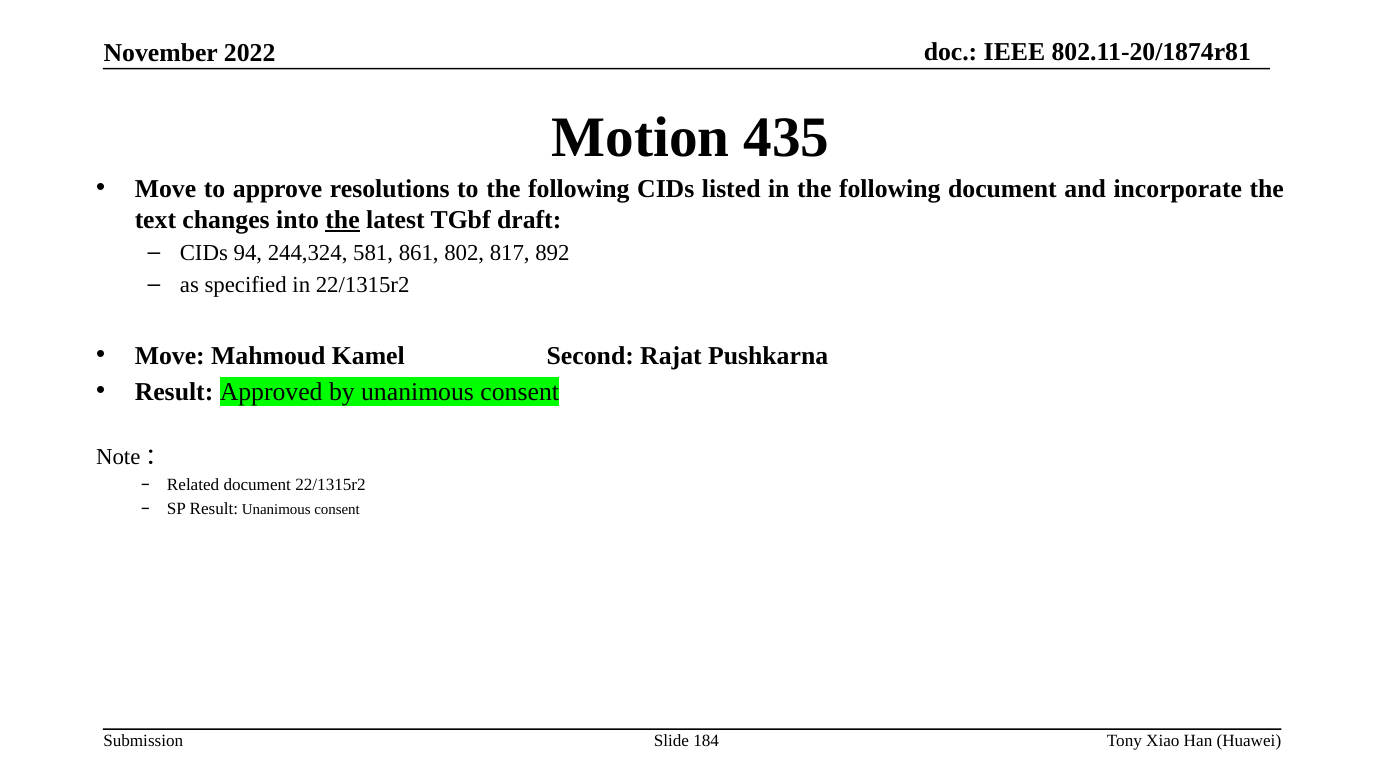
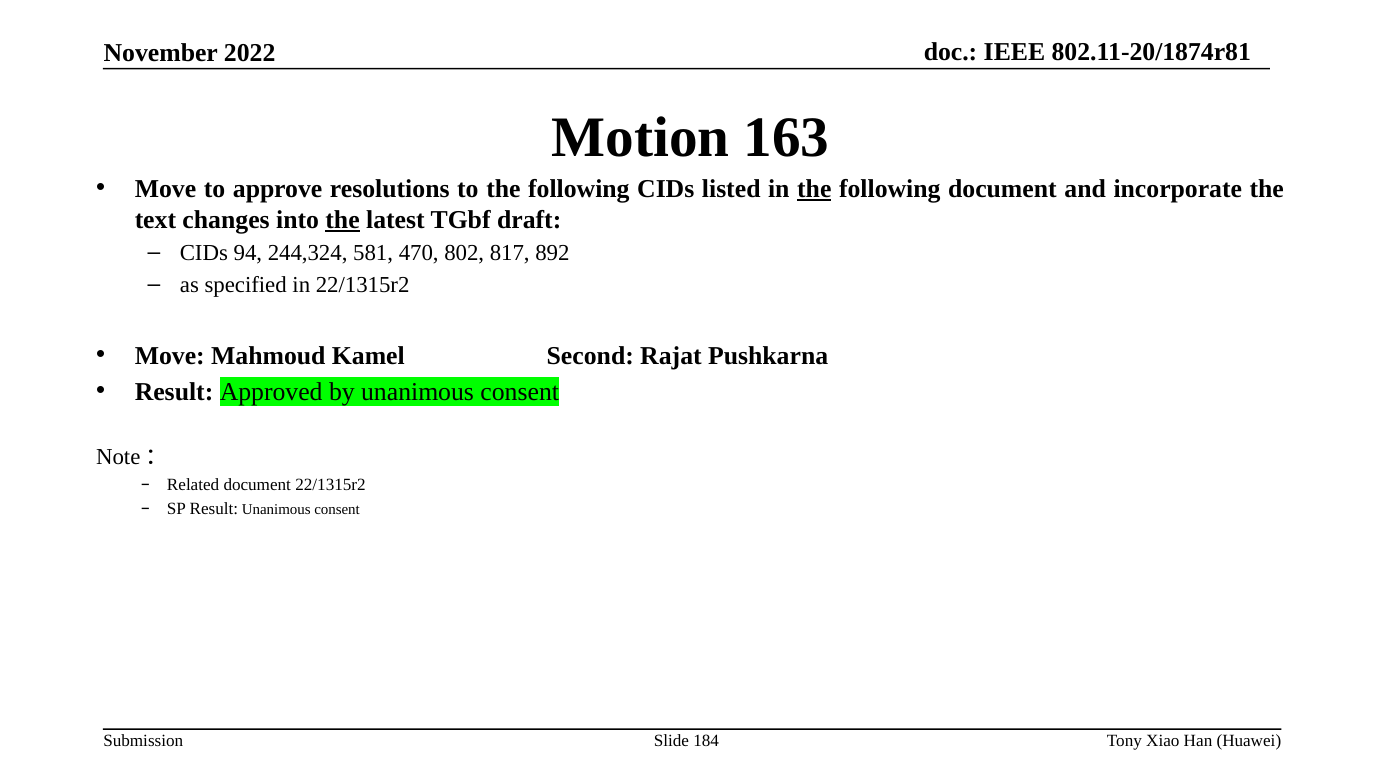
435: 435 -> 163
the at (814, 189) underline: none -> present
861: 861 -> 470
